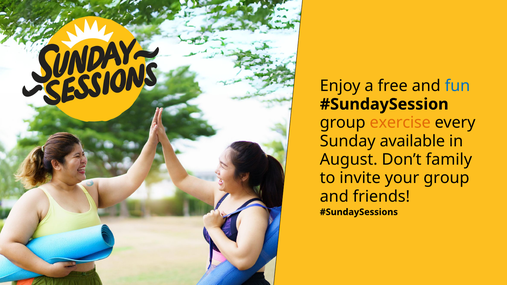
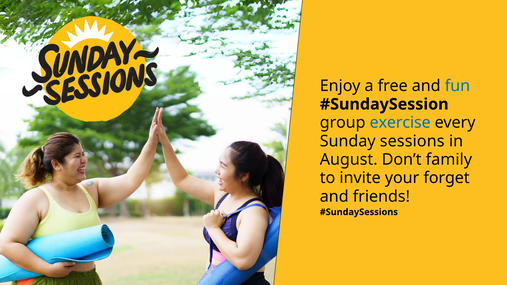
exercise colour: orange -> blue
available: available -> sessions
your group: group -> forget
